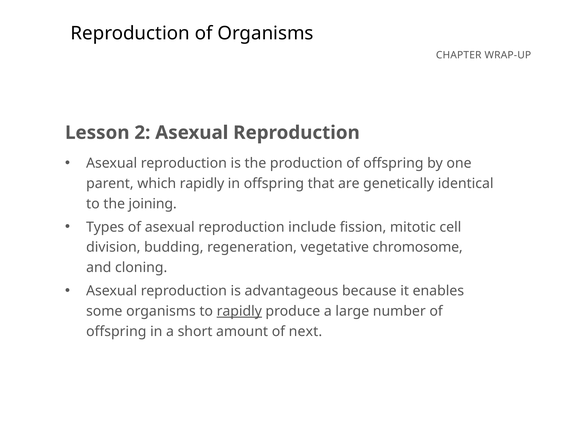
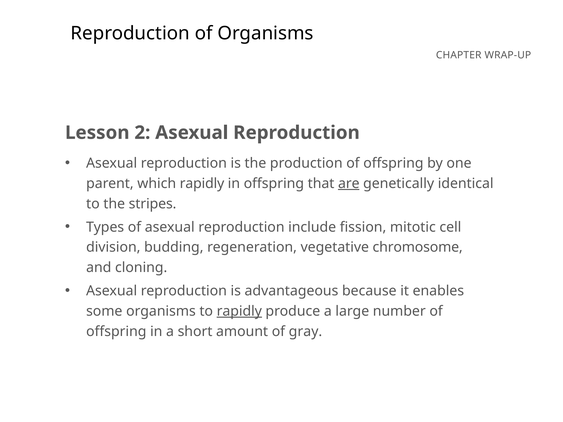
are underline: none -> present
joining: joining -> stripes
next: next -> gray
